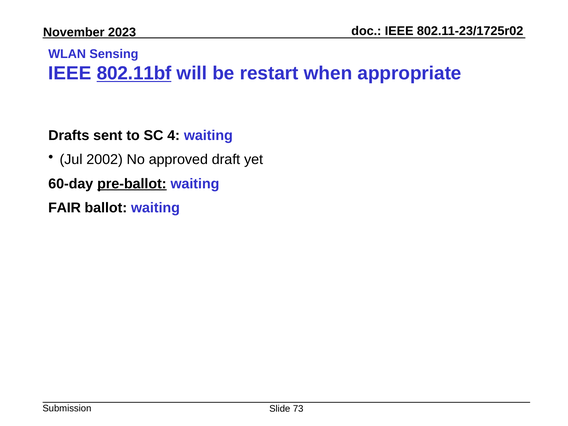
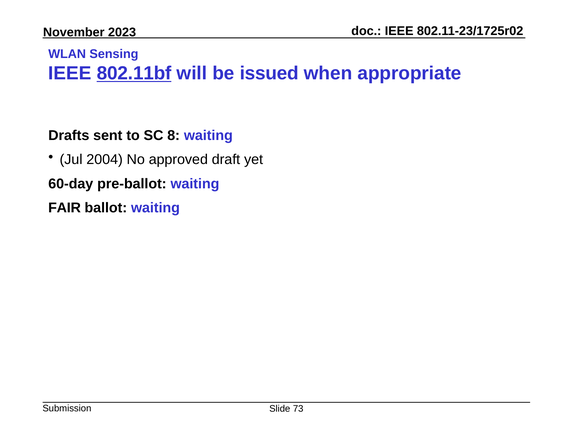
restart: restart -> issued
4: 4 -> 8
2002: 2002 -> 2004
pre-ballot underline: present -> none
